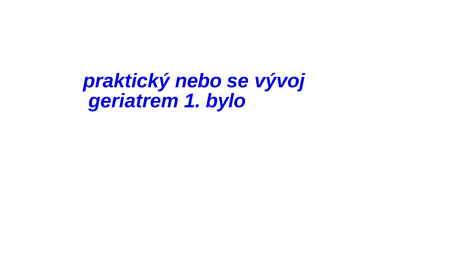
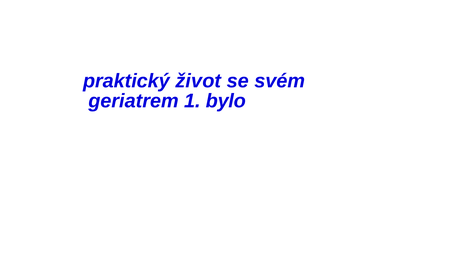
nebo: nebo -> život
vývoj: vývoj -> svém
